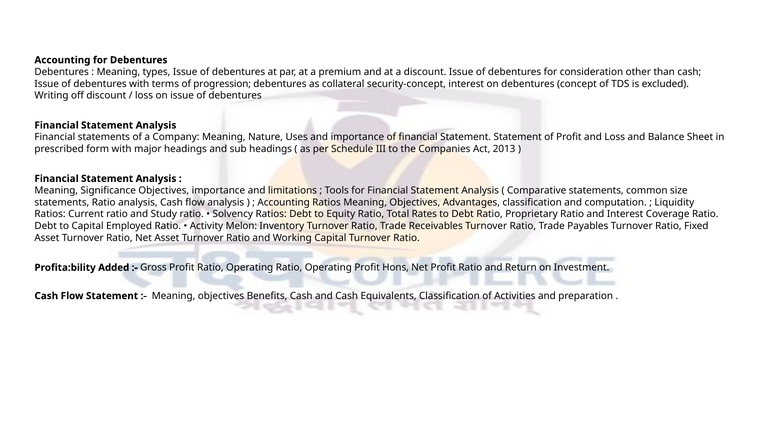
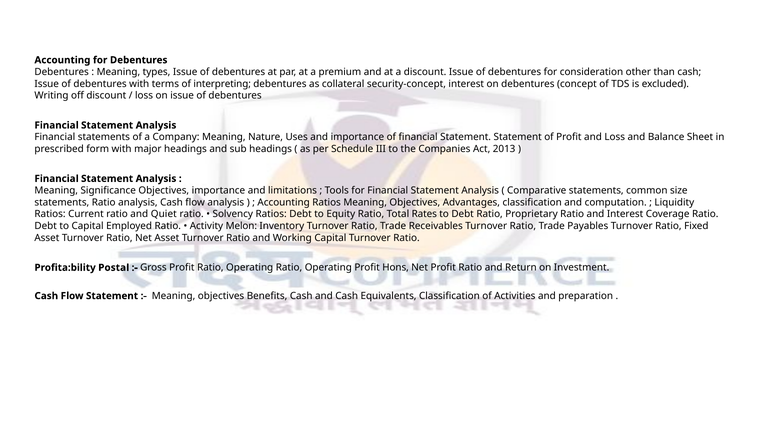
progression: progression -> interpreting
Study: Study -> Quiet
Added: Added -> Postal
